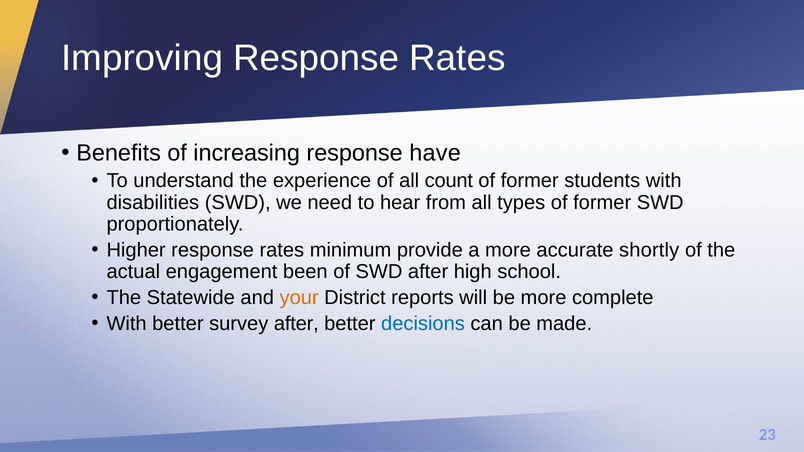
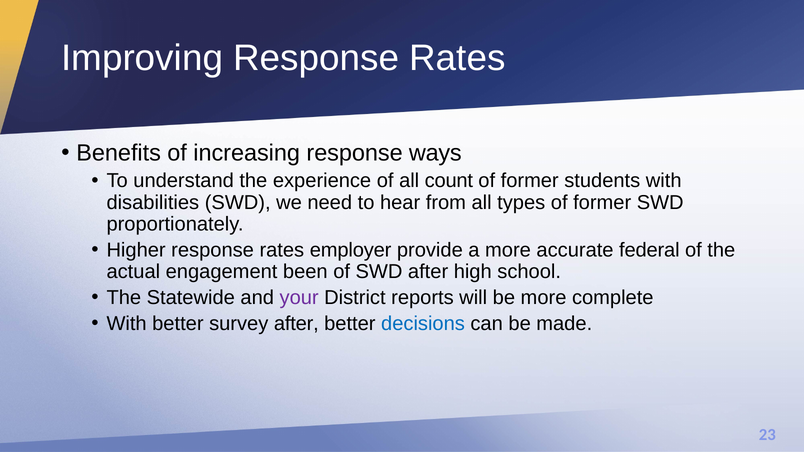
have: have -> ways
minimum: minimum -> employer
shortly: shortly -> federal
your colour: orange -> purple
